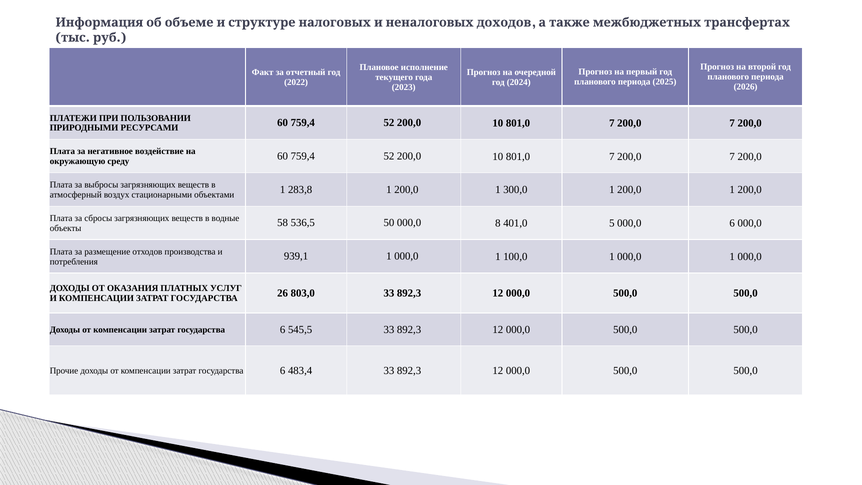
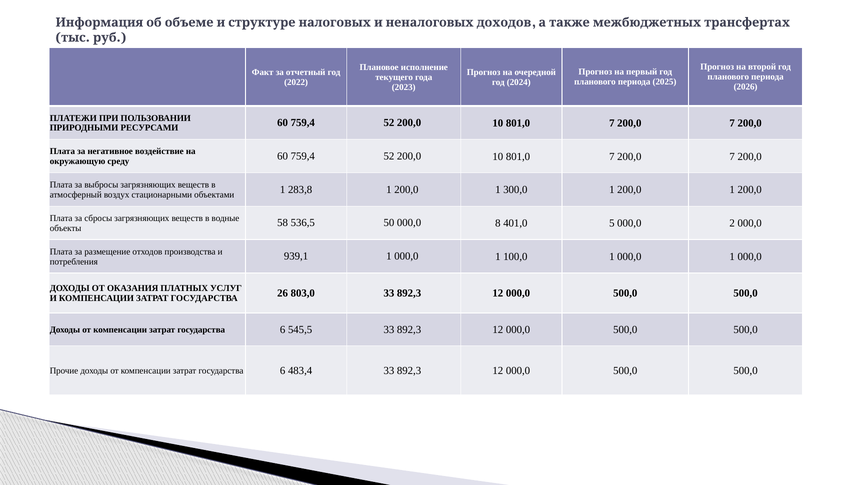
000,0 6: 6 -> 2
